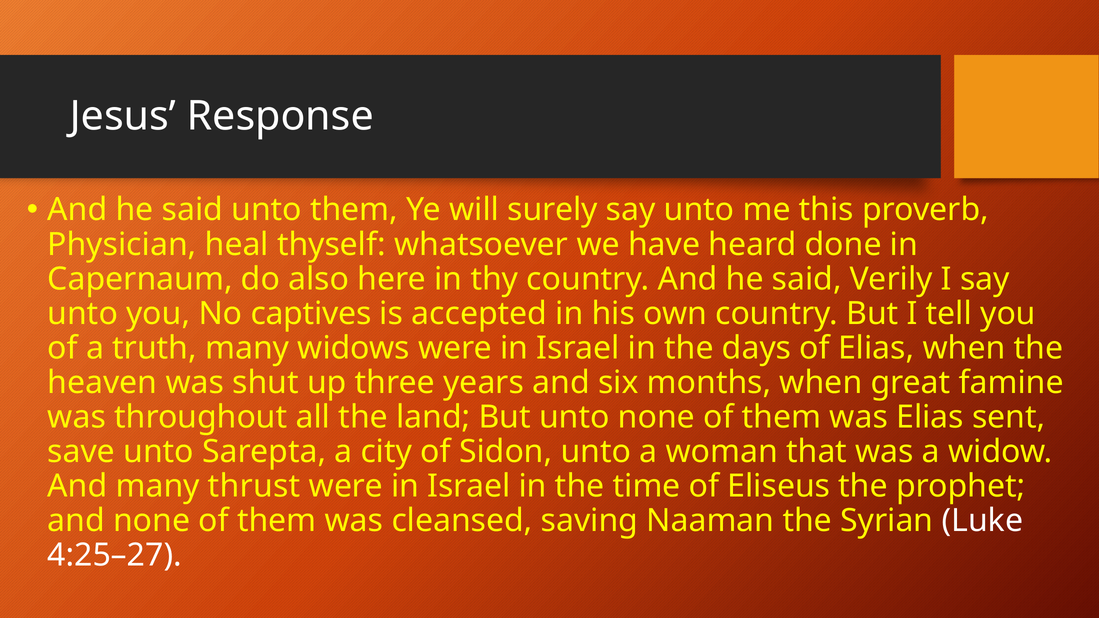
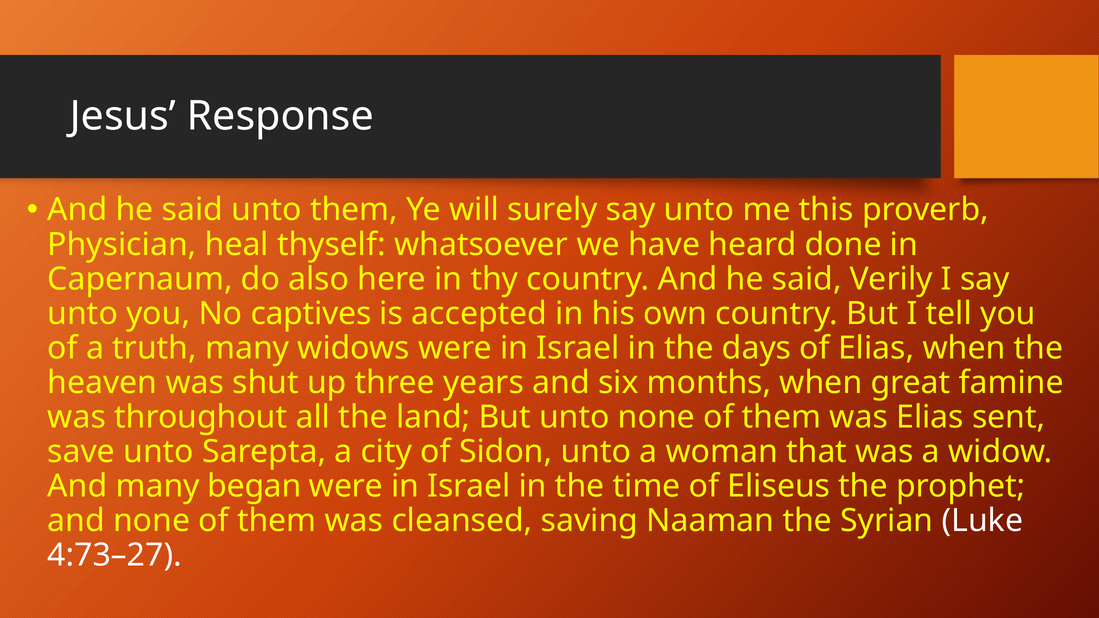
thrust: thrust -> began
4:25–27: 4:25–27 -> 4:73–27
